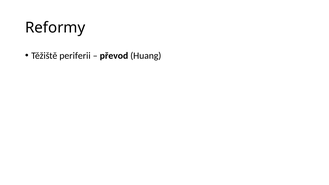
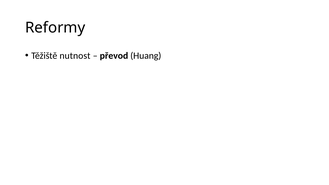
periferii: periferii -> nutnost
